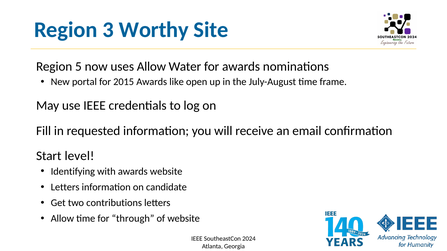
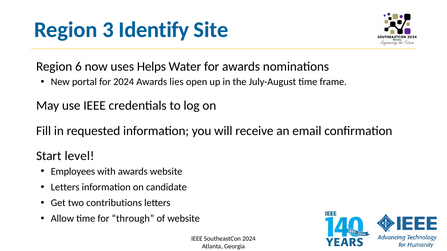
Worthy: Worthy -> Identify
5: 5 -> 6
uses Allow: Allow -> Helps
for 2015: 2015 -> 2024
like: like -> lies
Identifying: Identifying -> Employees
